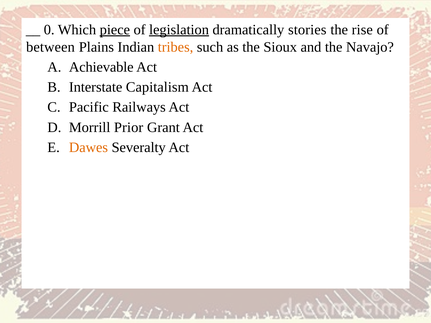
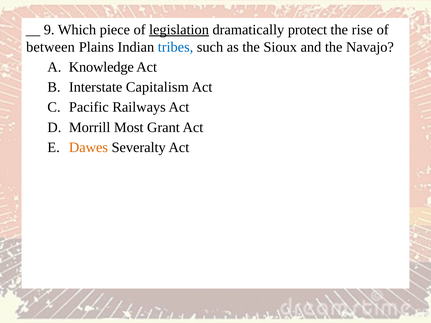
0: 0 -> 9
piece underline: present -> none
stories: stories -> protect
tribes colour: orange -> blue
Achievable: Achievable -> Knowledge
Prior: Prior -> Most
